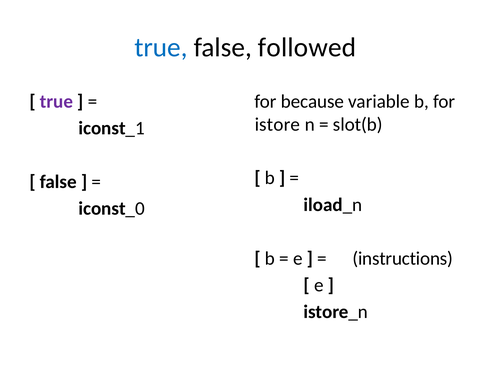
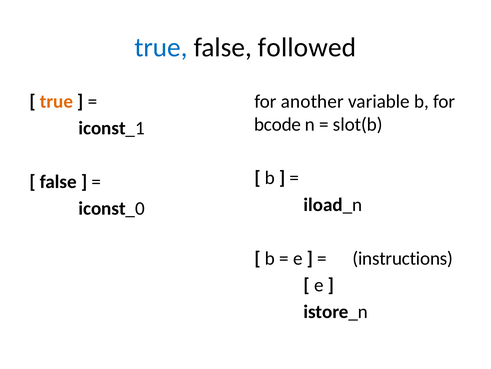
true at (56, 101) colour: purple -> orange
because: because -> another
istore: istore -> bcode
